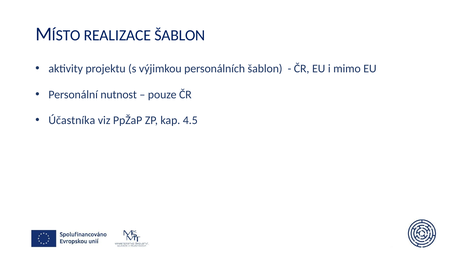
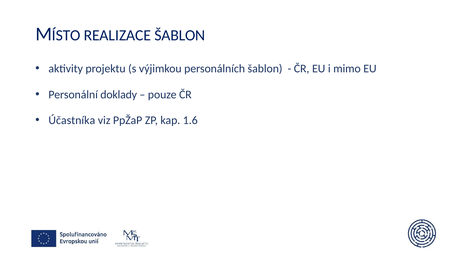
nutnost: nutnost -> doklady
4.5: 4.5 -> 1.6
